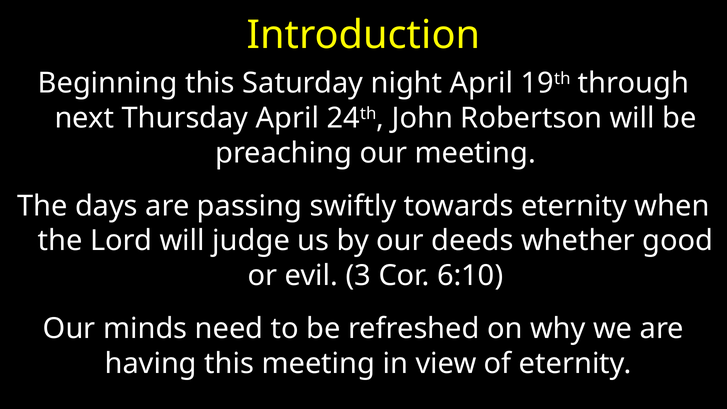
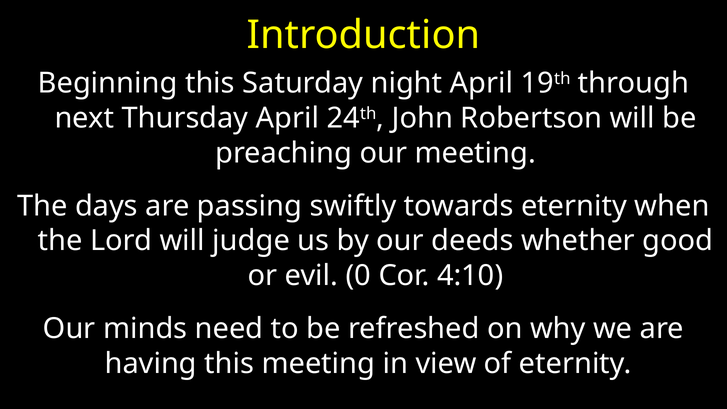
3: 3 -> 0
6:10: 6:10 -> 4:10
